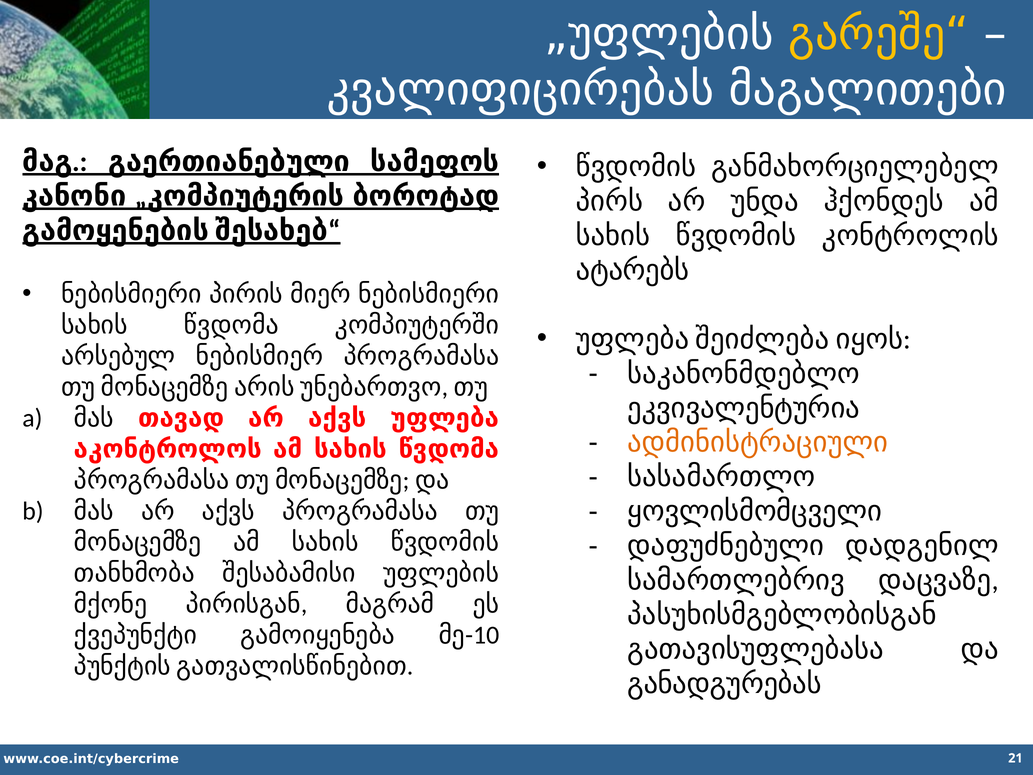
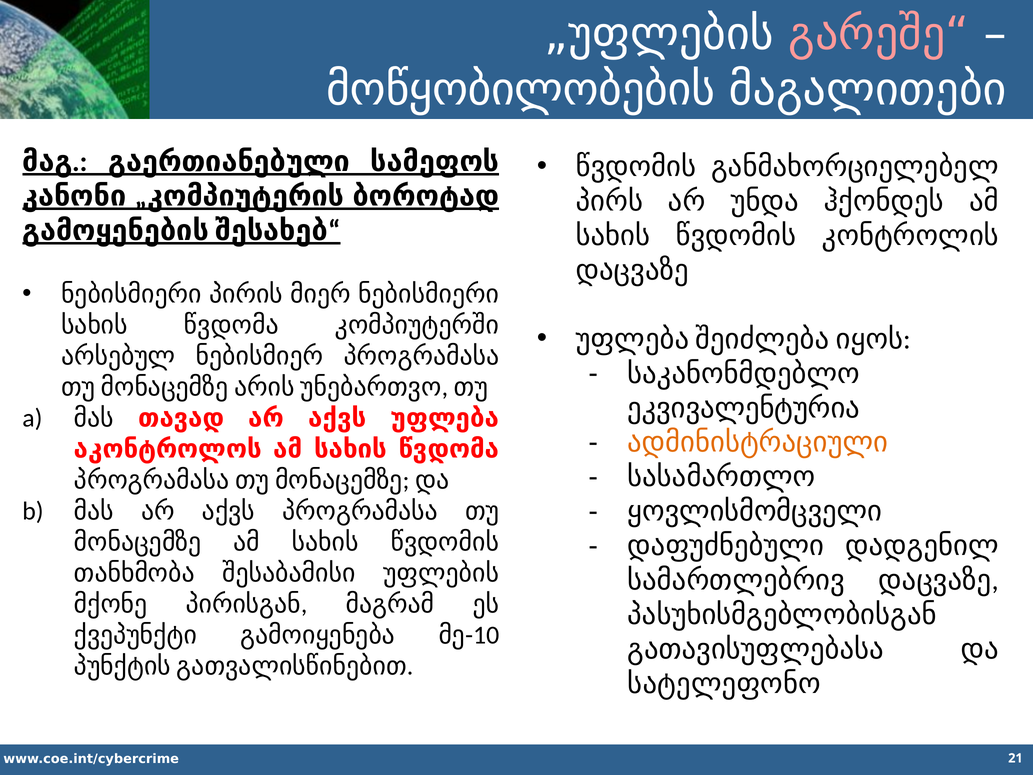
გარეშე“ colour: yellow -> pink
კვალიფიცირებას: კვალიფიცირებას -> მოწყობილობების
ატარებს at (633, 270): ატარებს -> დაცვაზე
განადგურებას: განადგურებას -> სატელეფონო
